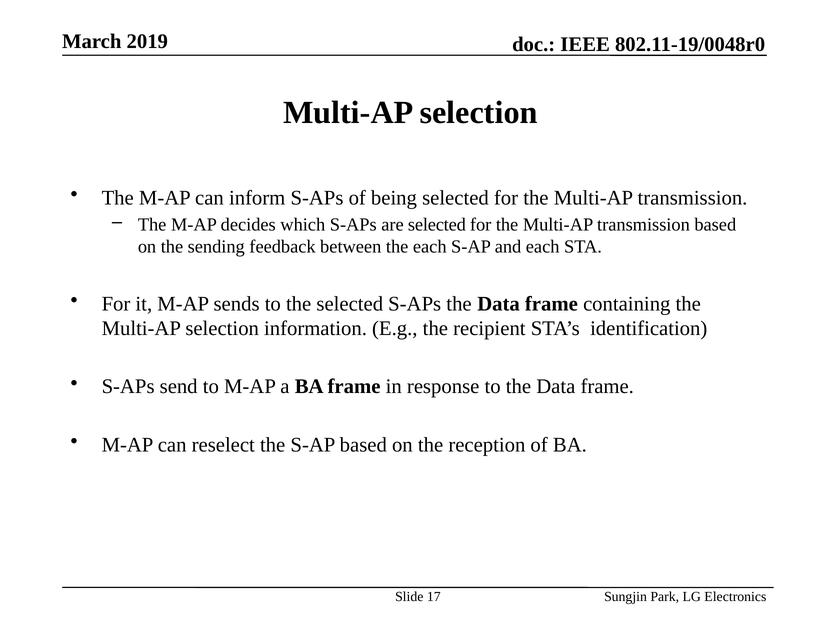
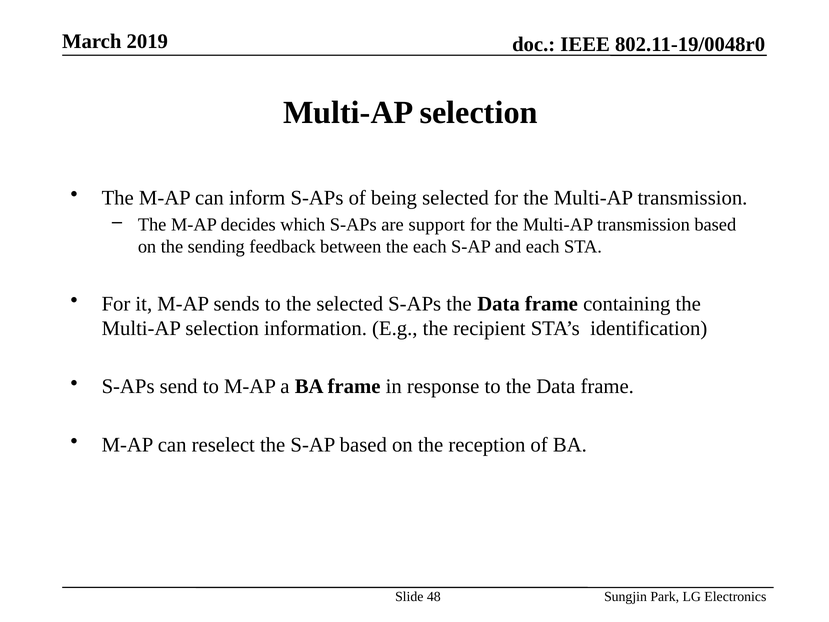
are selected: selected -> support
17: 17 -> 48
